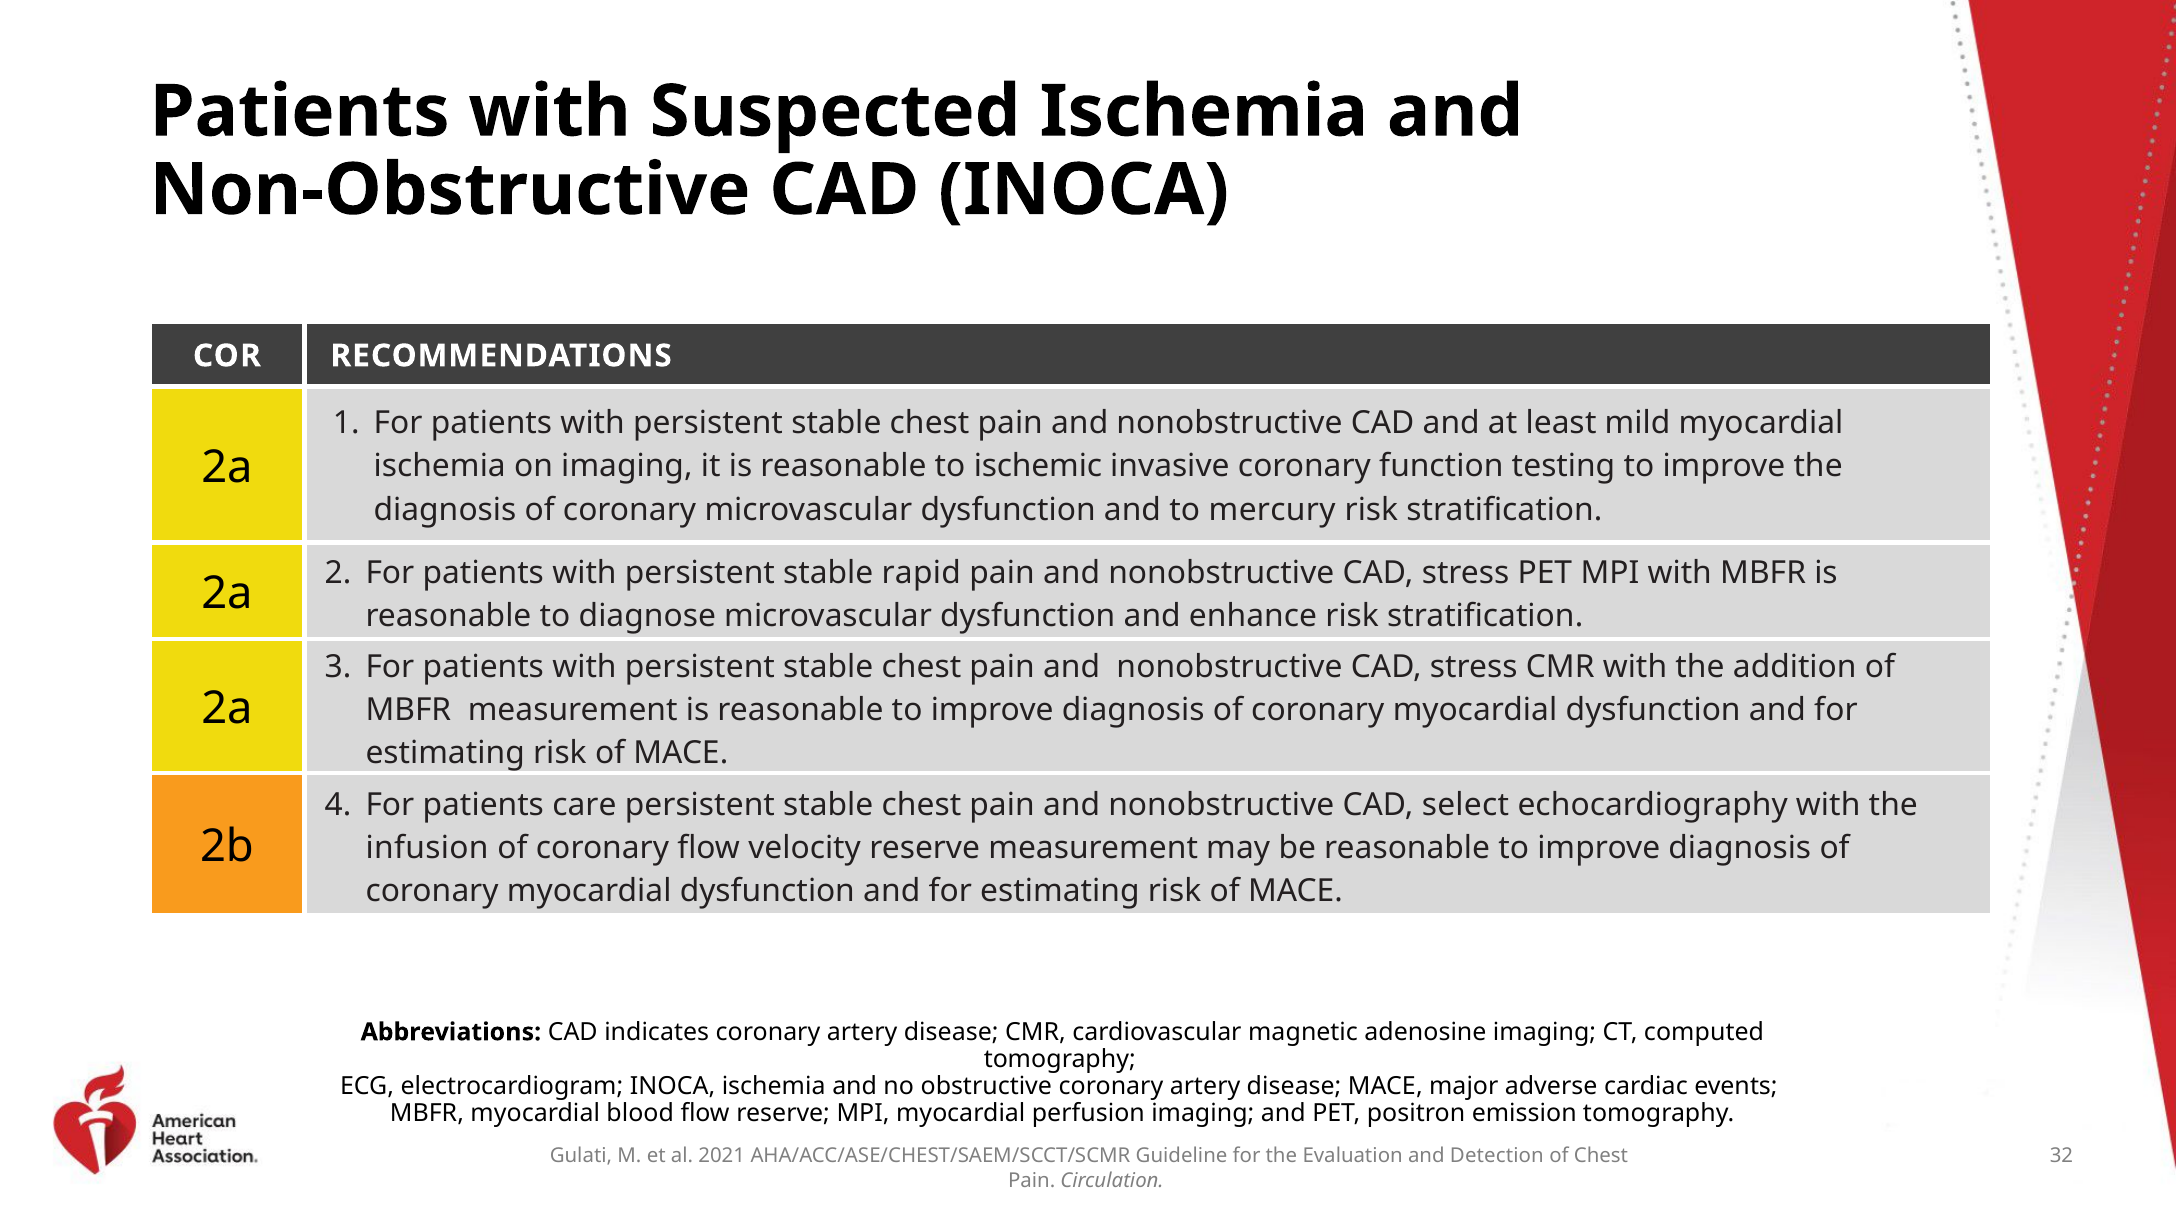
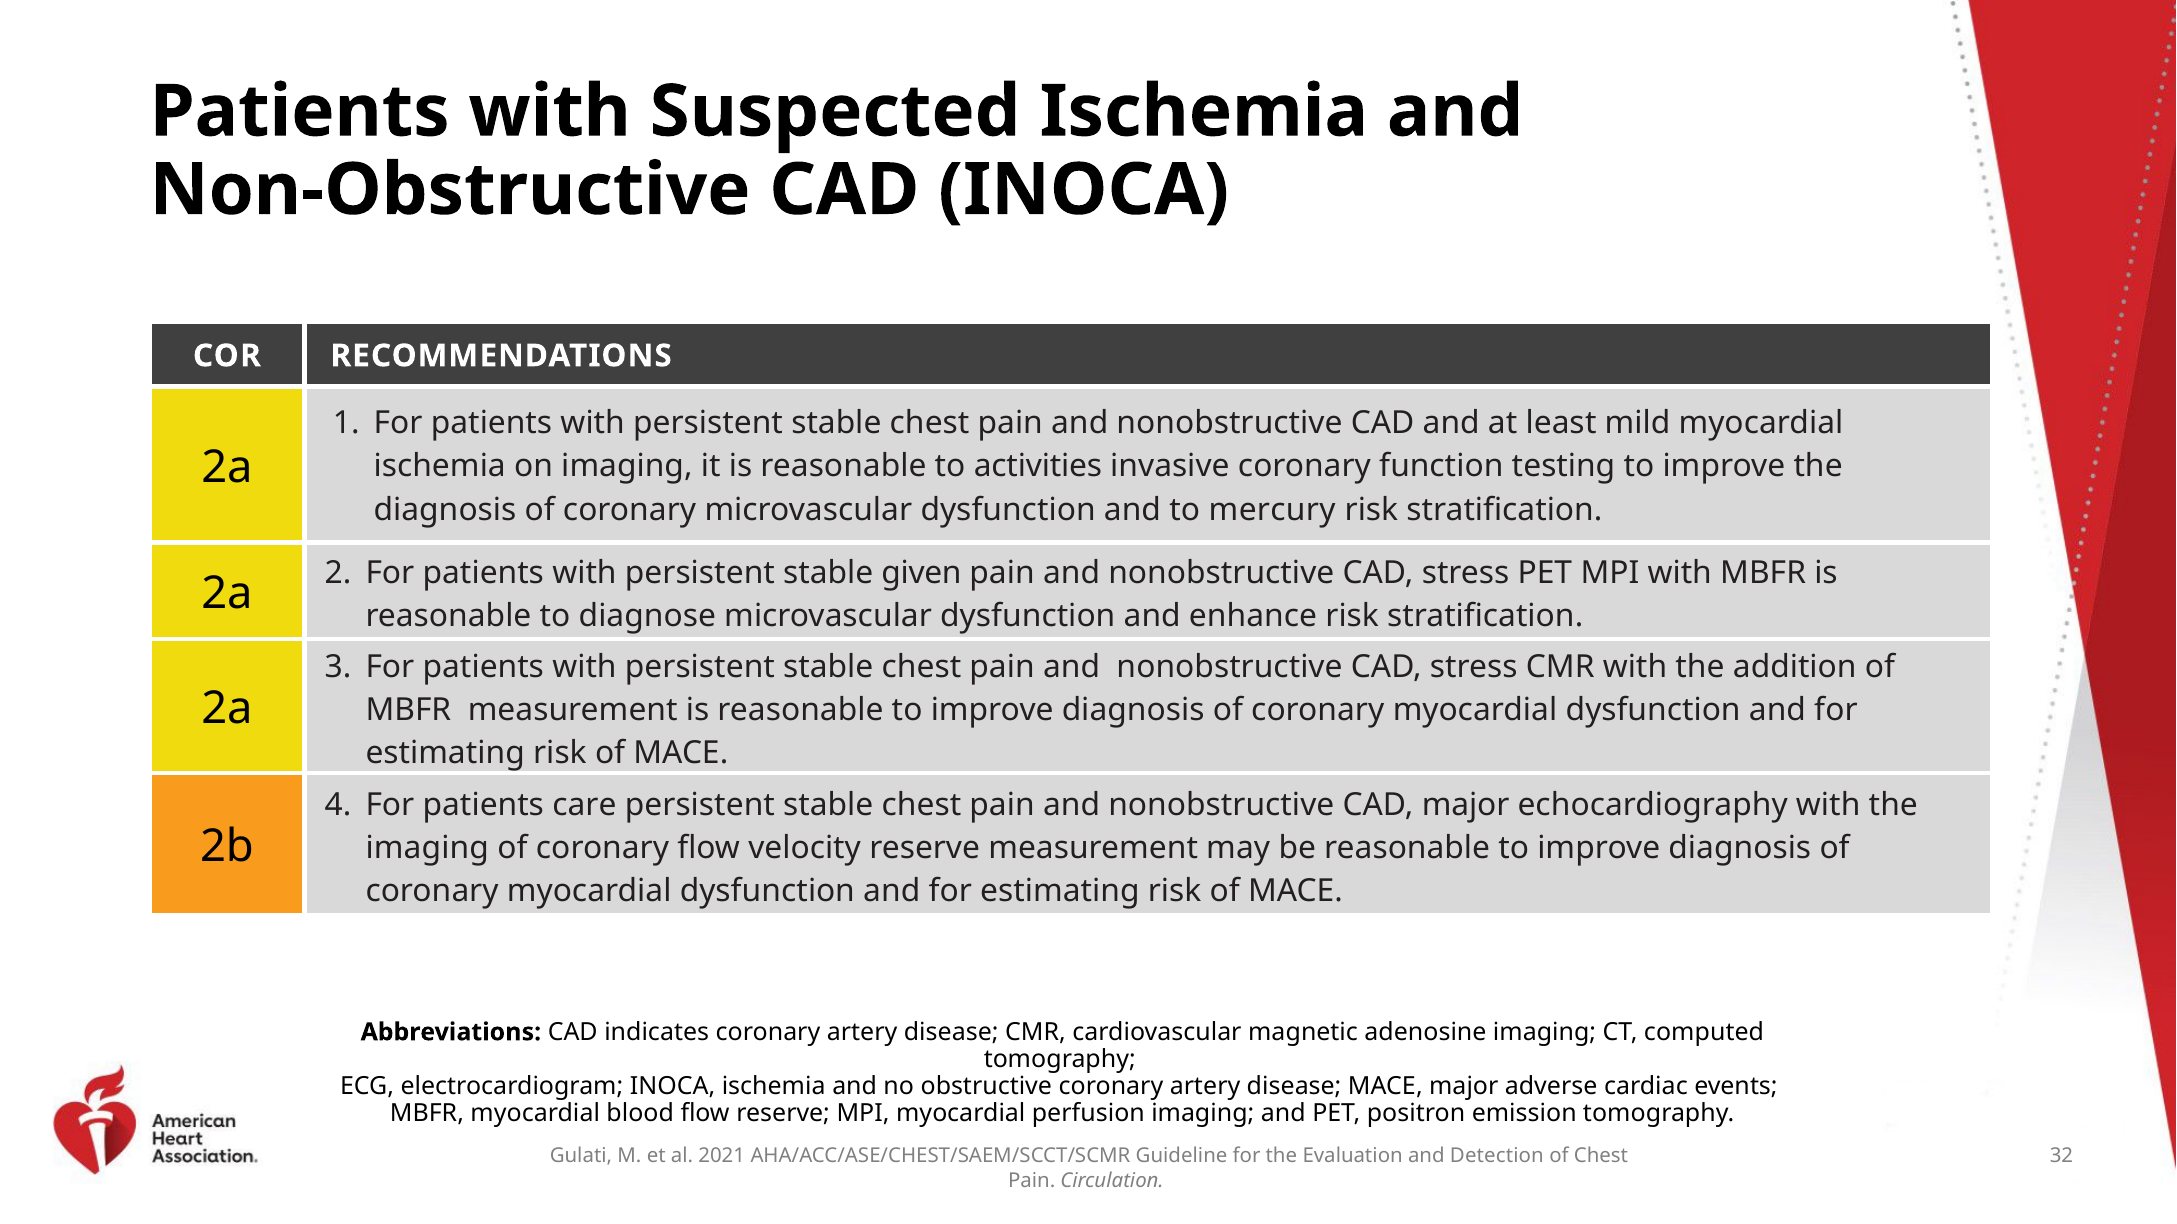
ischemic: ischemic -> activities
rapid: rapid -> given
CAD select: select -> major
infusion at (427, 848): infusion -> imaging
